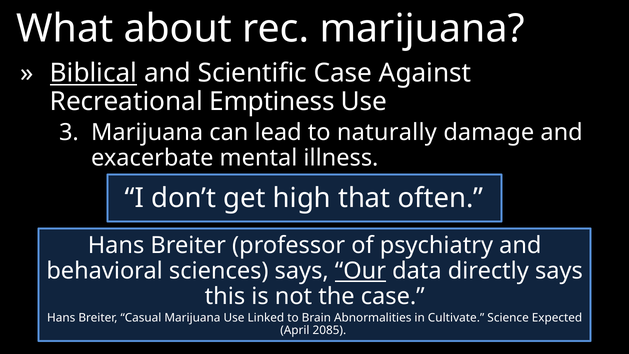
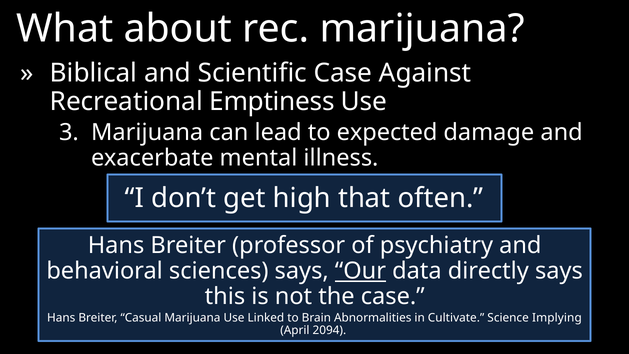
Biblical underline: present -> none
naturally: naturally -> expected
Expected: Expected -> Implying
2085: 2085 -> 2094
